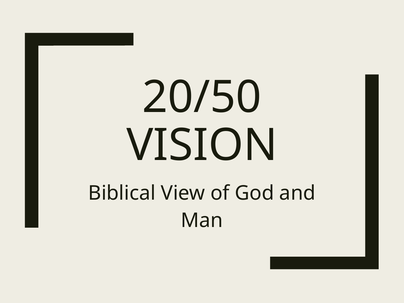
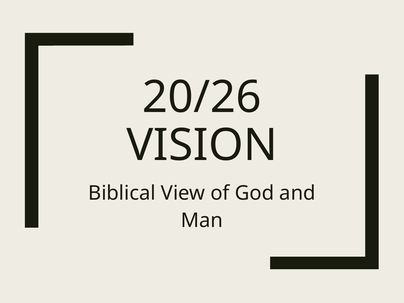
20/50: 20/50 -> 20/26
